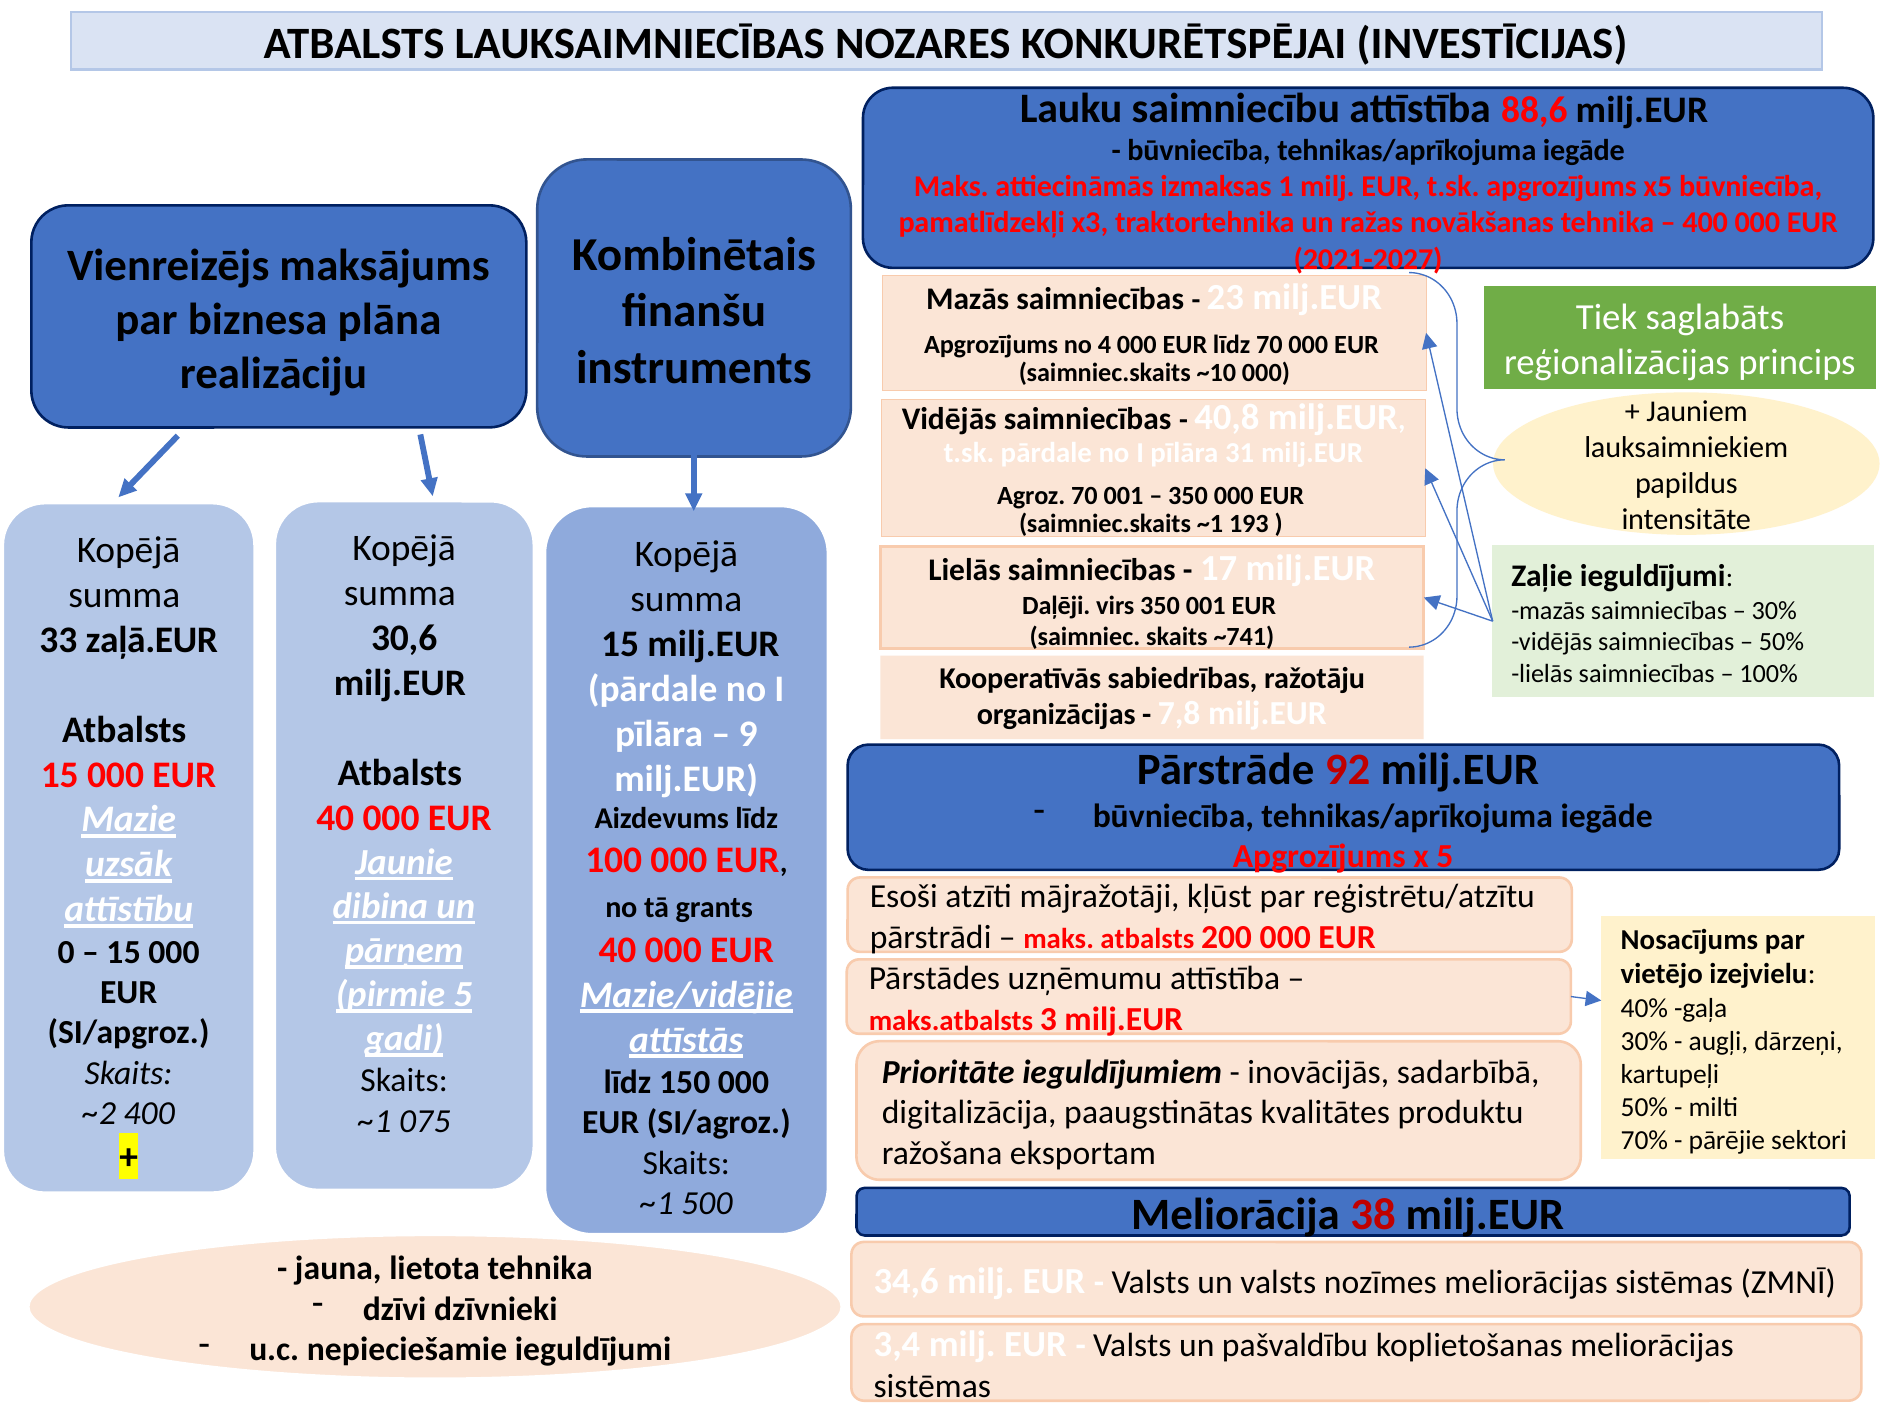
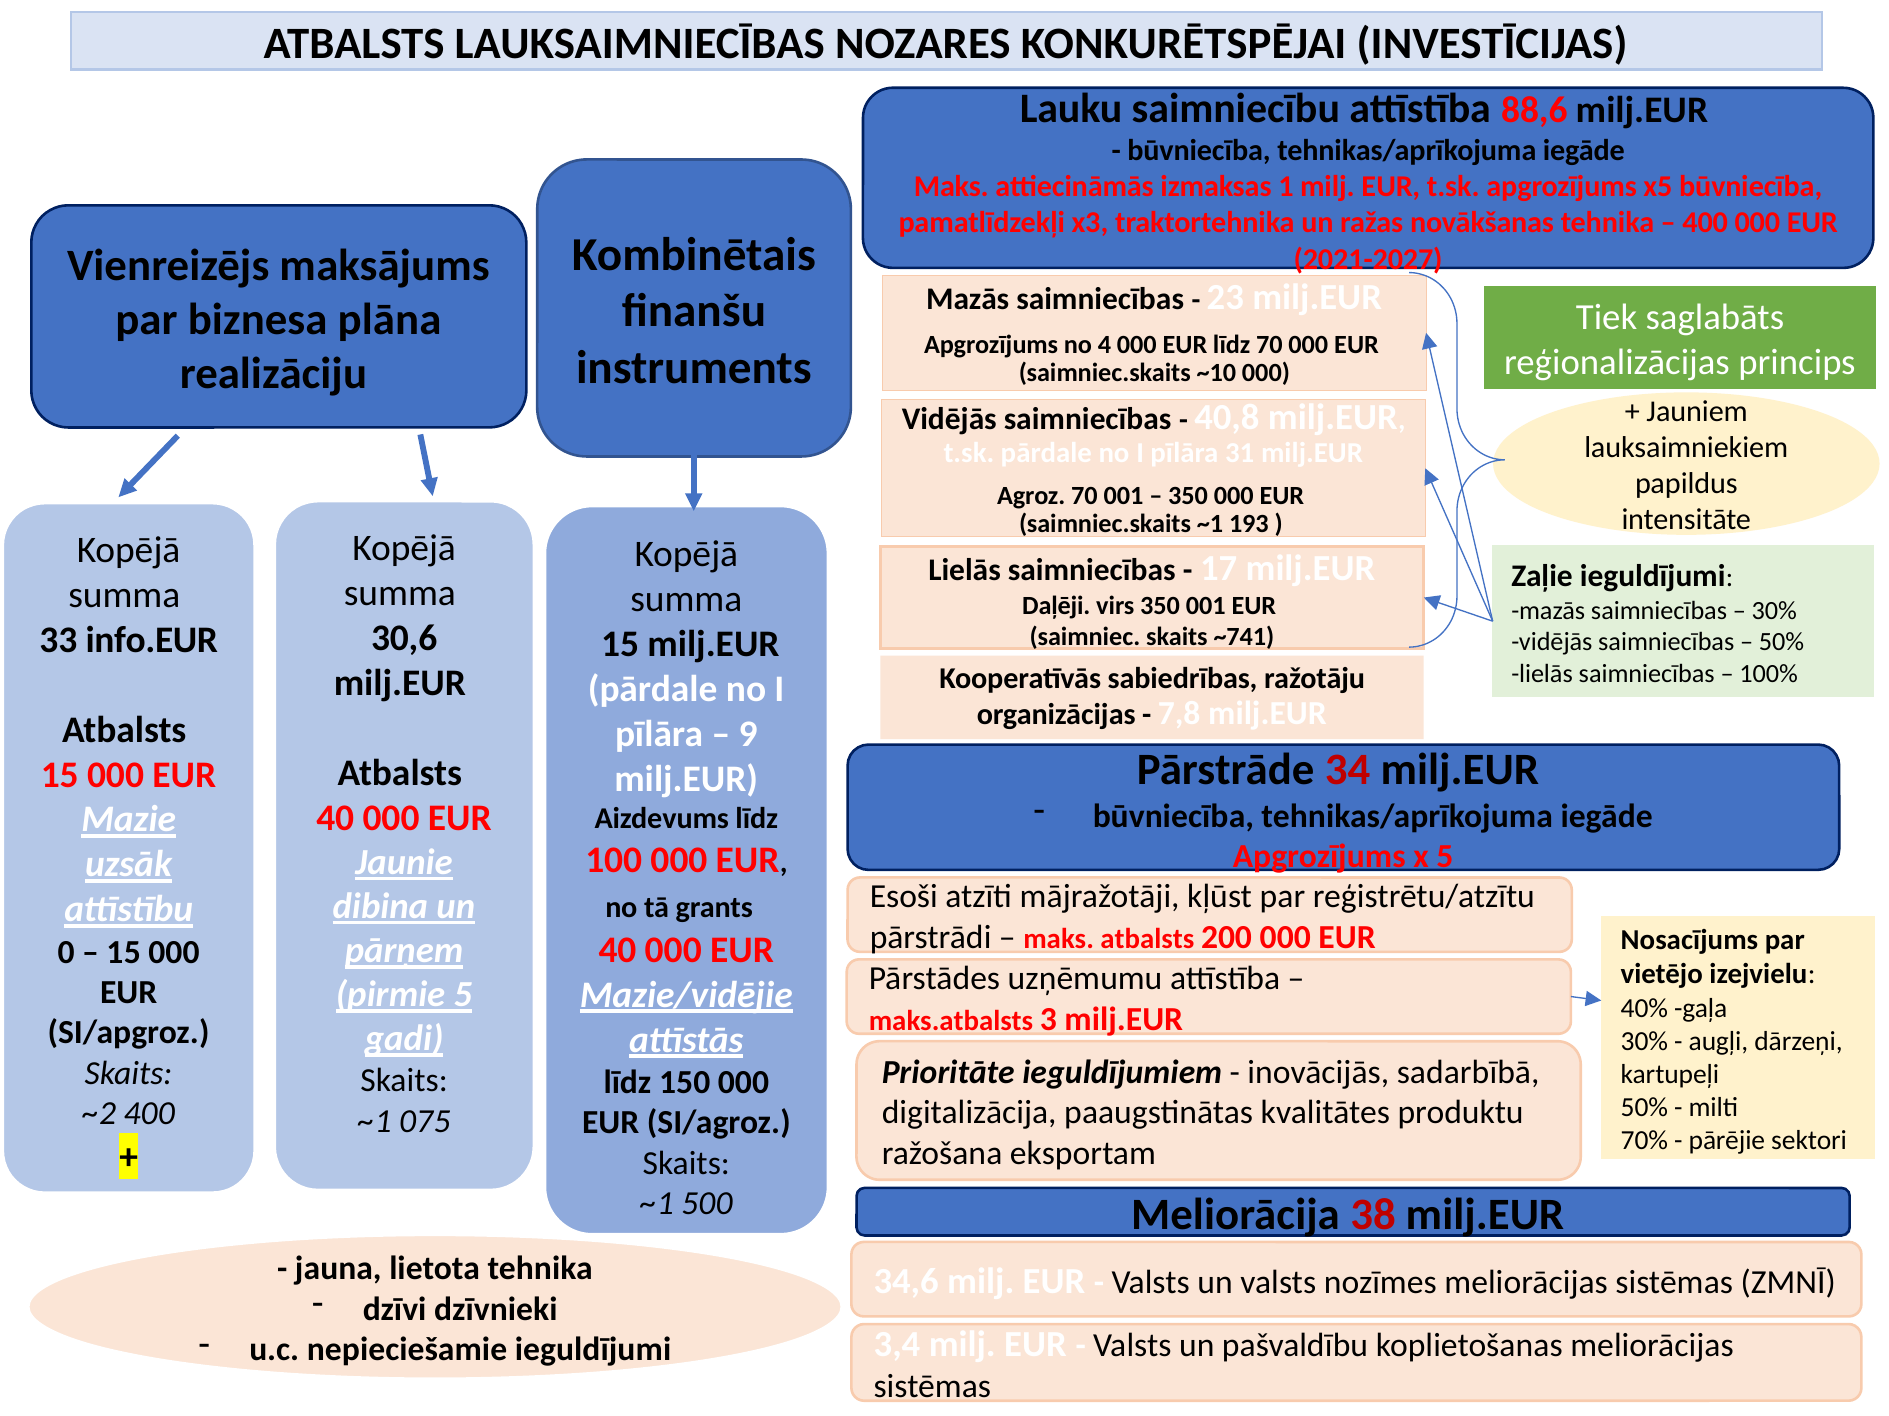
zaļā.EUR: zaļā.EUR -> info.EUR
92: 92 -> 34
